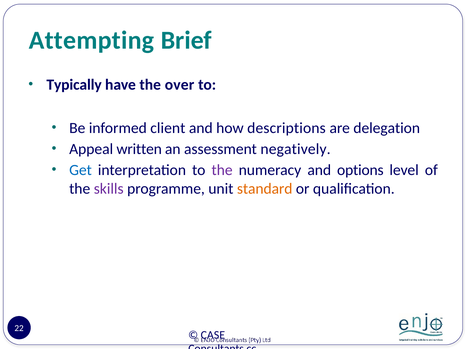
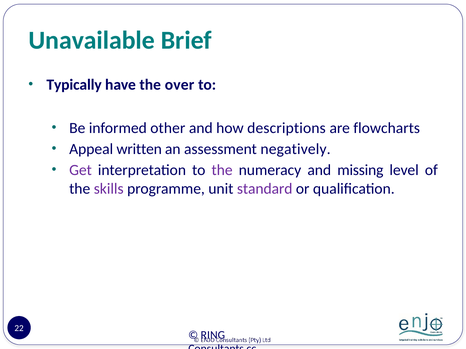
Attempting: Attempting -> Unavailable
client: client -> other
delegation: delegation -> flowcharts
Get colour: blue -> purple
options: options -> missing
standard colour: orange -> purple
CASE: CASE -> RING
